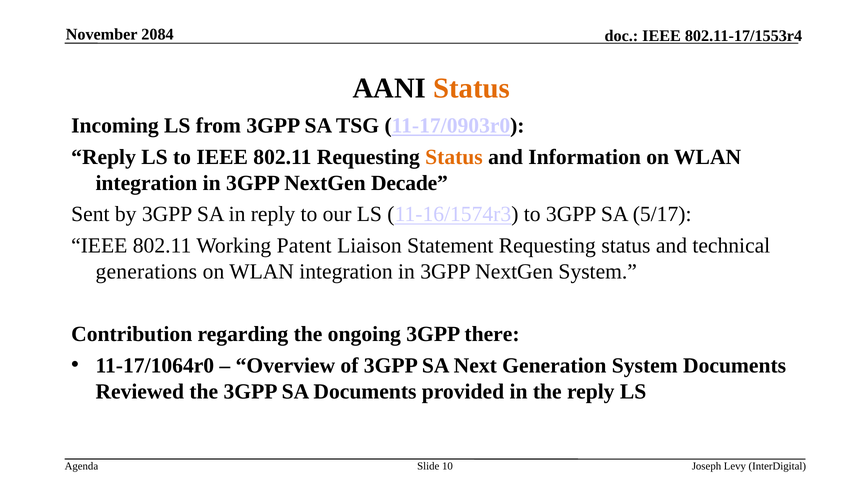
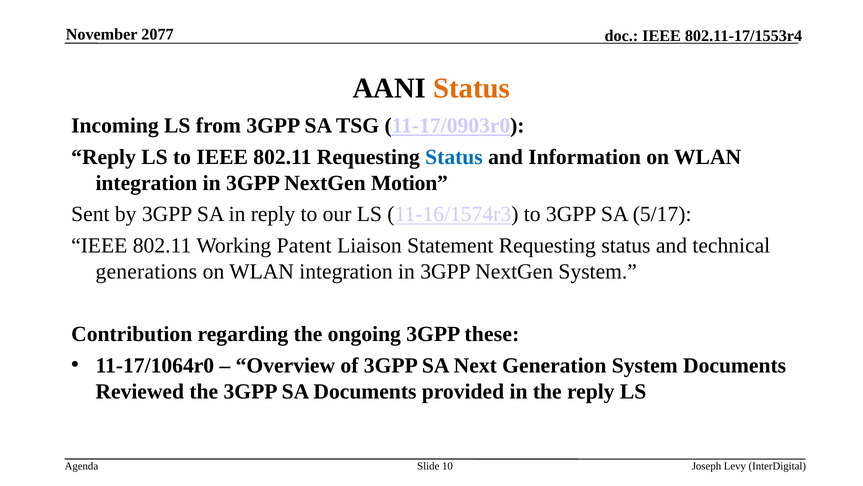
2084: 2084 -> 2077
Status at (454, 157) colour: orange -> blue
Decade: Decade -> Motion
there: there -> these
